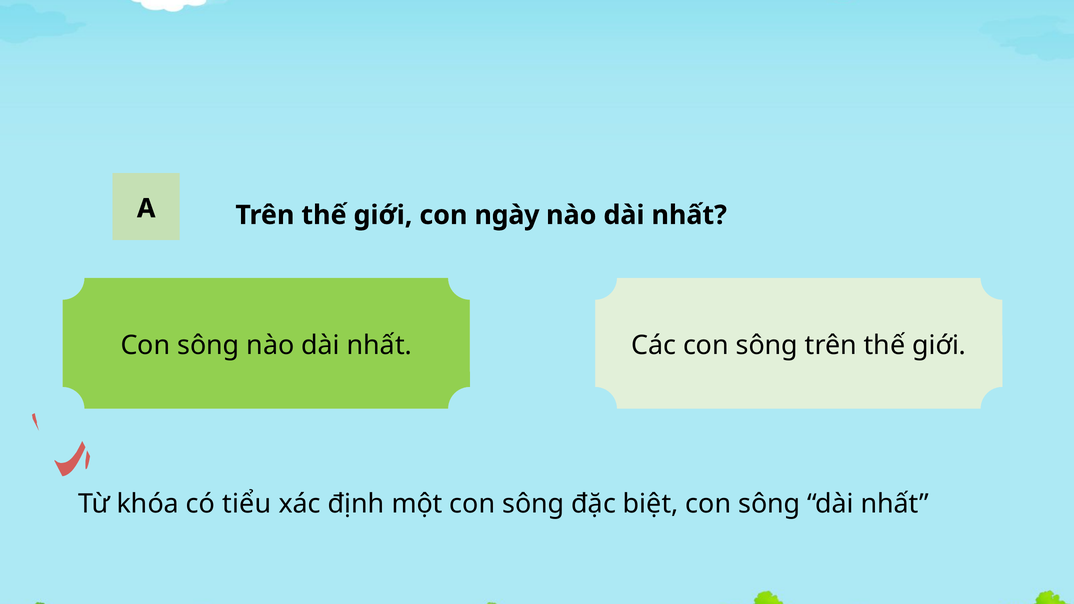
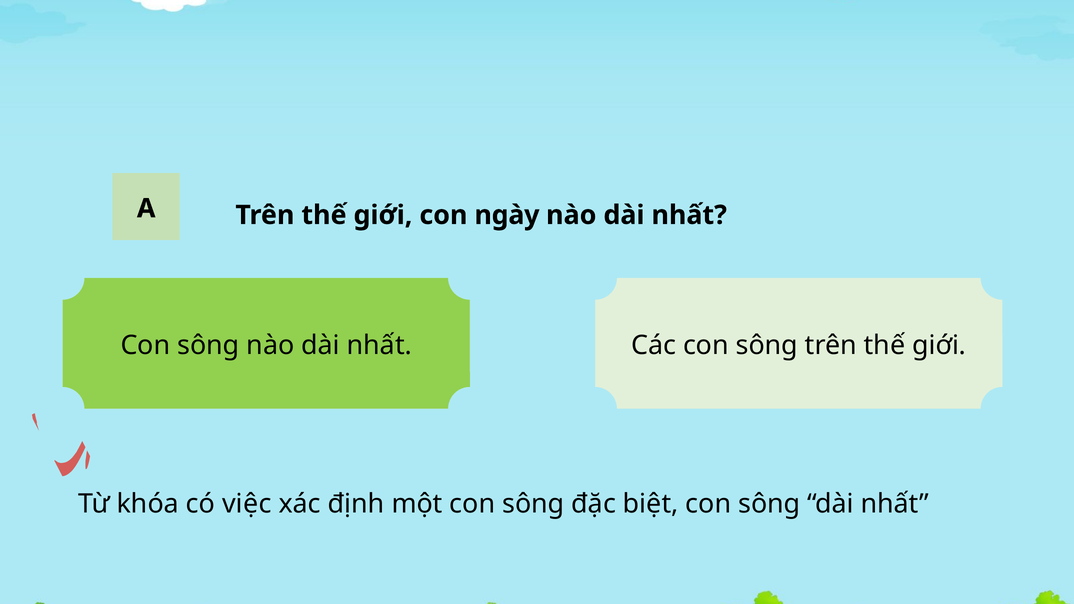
tiểu: tiểu -> việc
